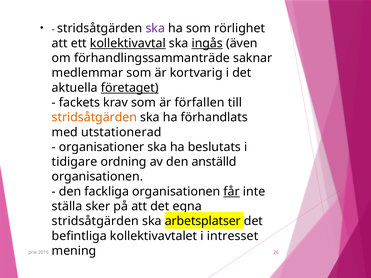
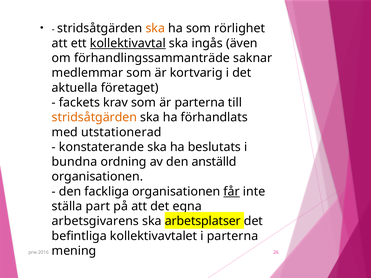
ska at (155, 28) colour: purple -> orange
ingås underline: present -> none
företaget underline: present -> none
är förfallen: förfallen -> parterna
organisationer: organisationer -> konstaterande
tidigare: tidigare -> bundna
sker: sker -> part
stridsåtgärden at (95, 221): stridsåtgärden -> arbetsgivarens
i intresset: intresset -> parterna
